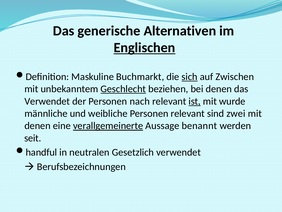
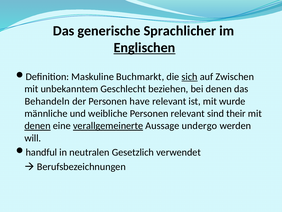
Alternativen: Alternativen -> Sprachlicher
Geschlecht underline: present -> none
Verwendet at (47, 101): Verwendet -> Behandeln
nach: nach -> have
ist underline: present -> none
zwei: zwei -> their
denen at (38, 126) underline: none -> present
benannt: benannt -> undergo
seit: seit -> will
